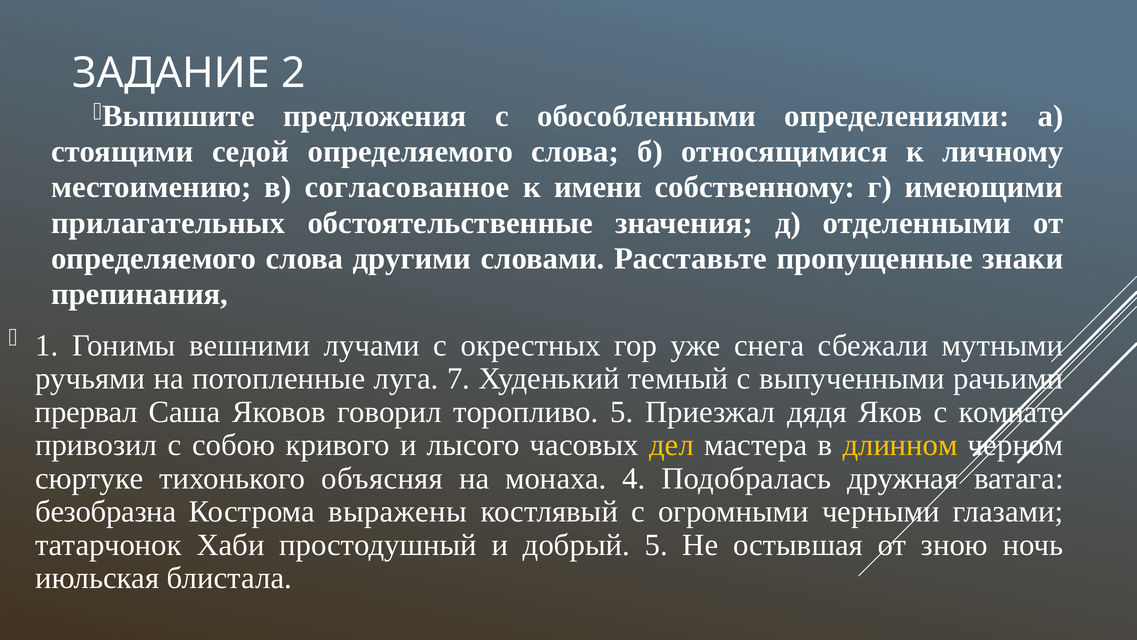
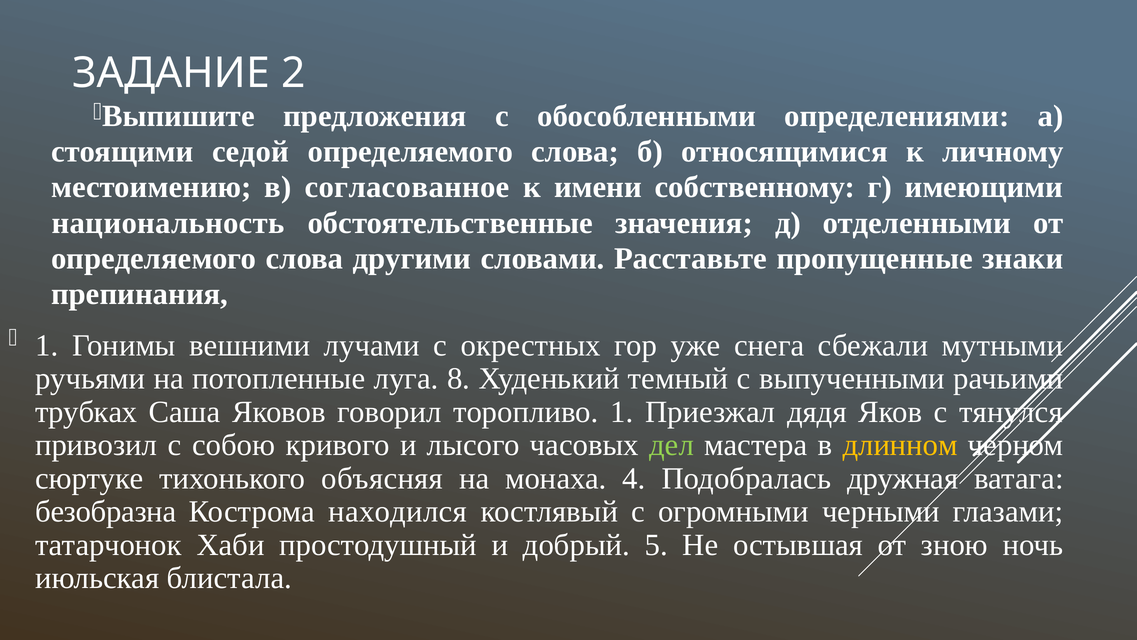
прилагательных: прилагательных -> национальность
7: 7 -> 8
прервал: прервал -> трубках
торопливо 5: 5 -> 1
комнате: комнате -> тянулся
дел colour: yellow -> light green
выражены: выражены -> находился
